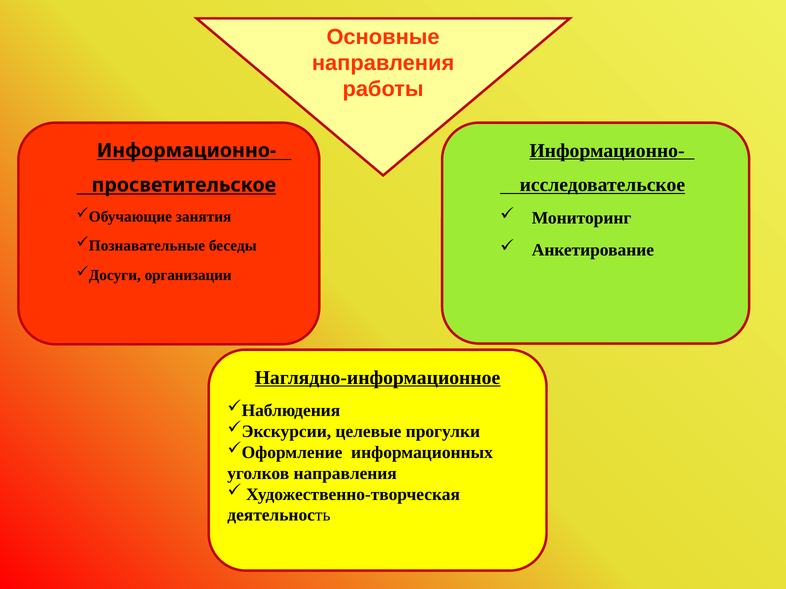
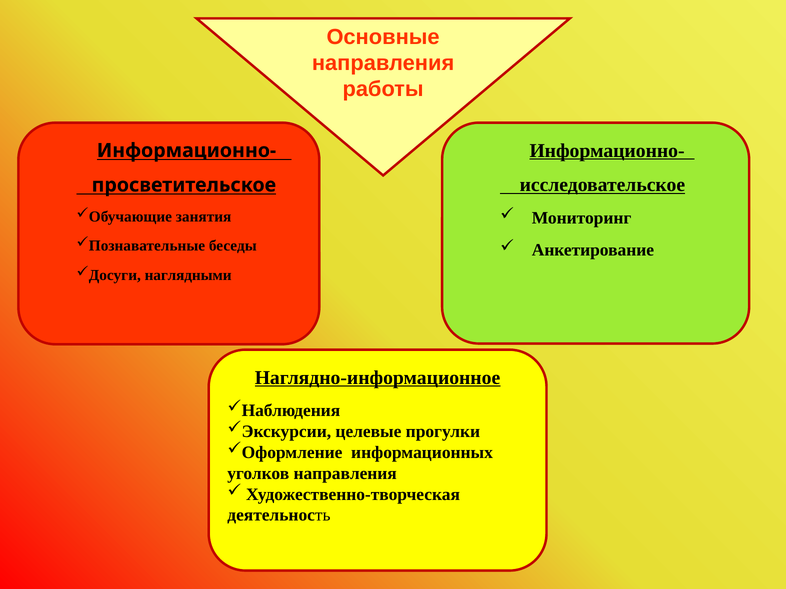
организации: организации -> наглядными
